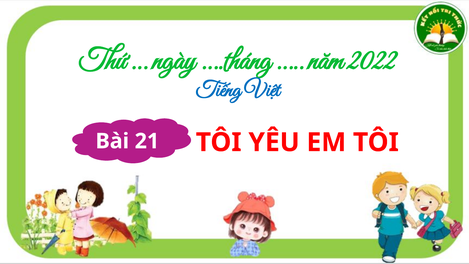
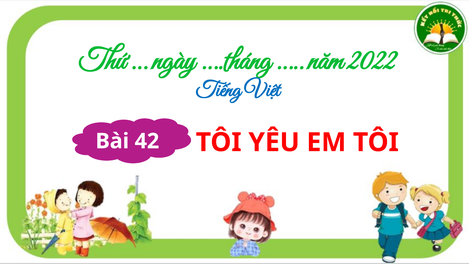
21: 21 -> 42
